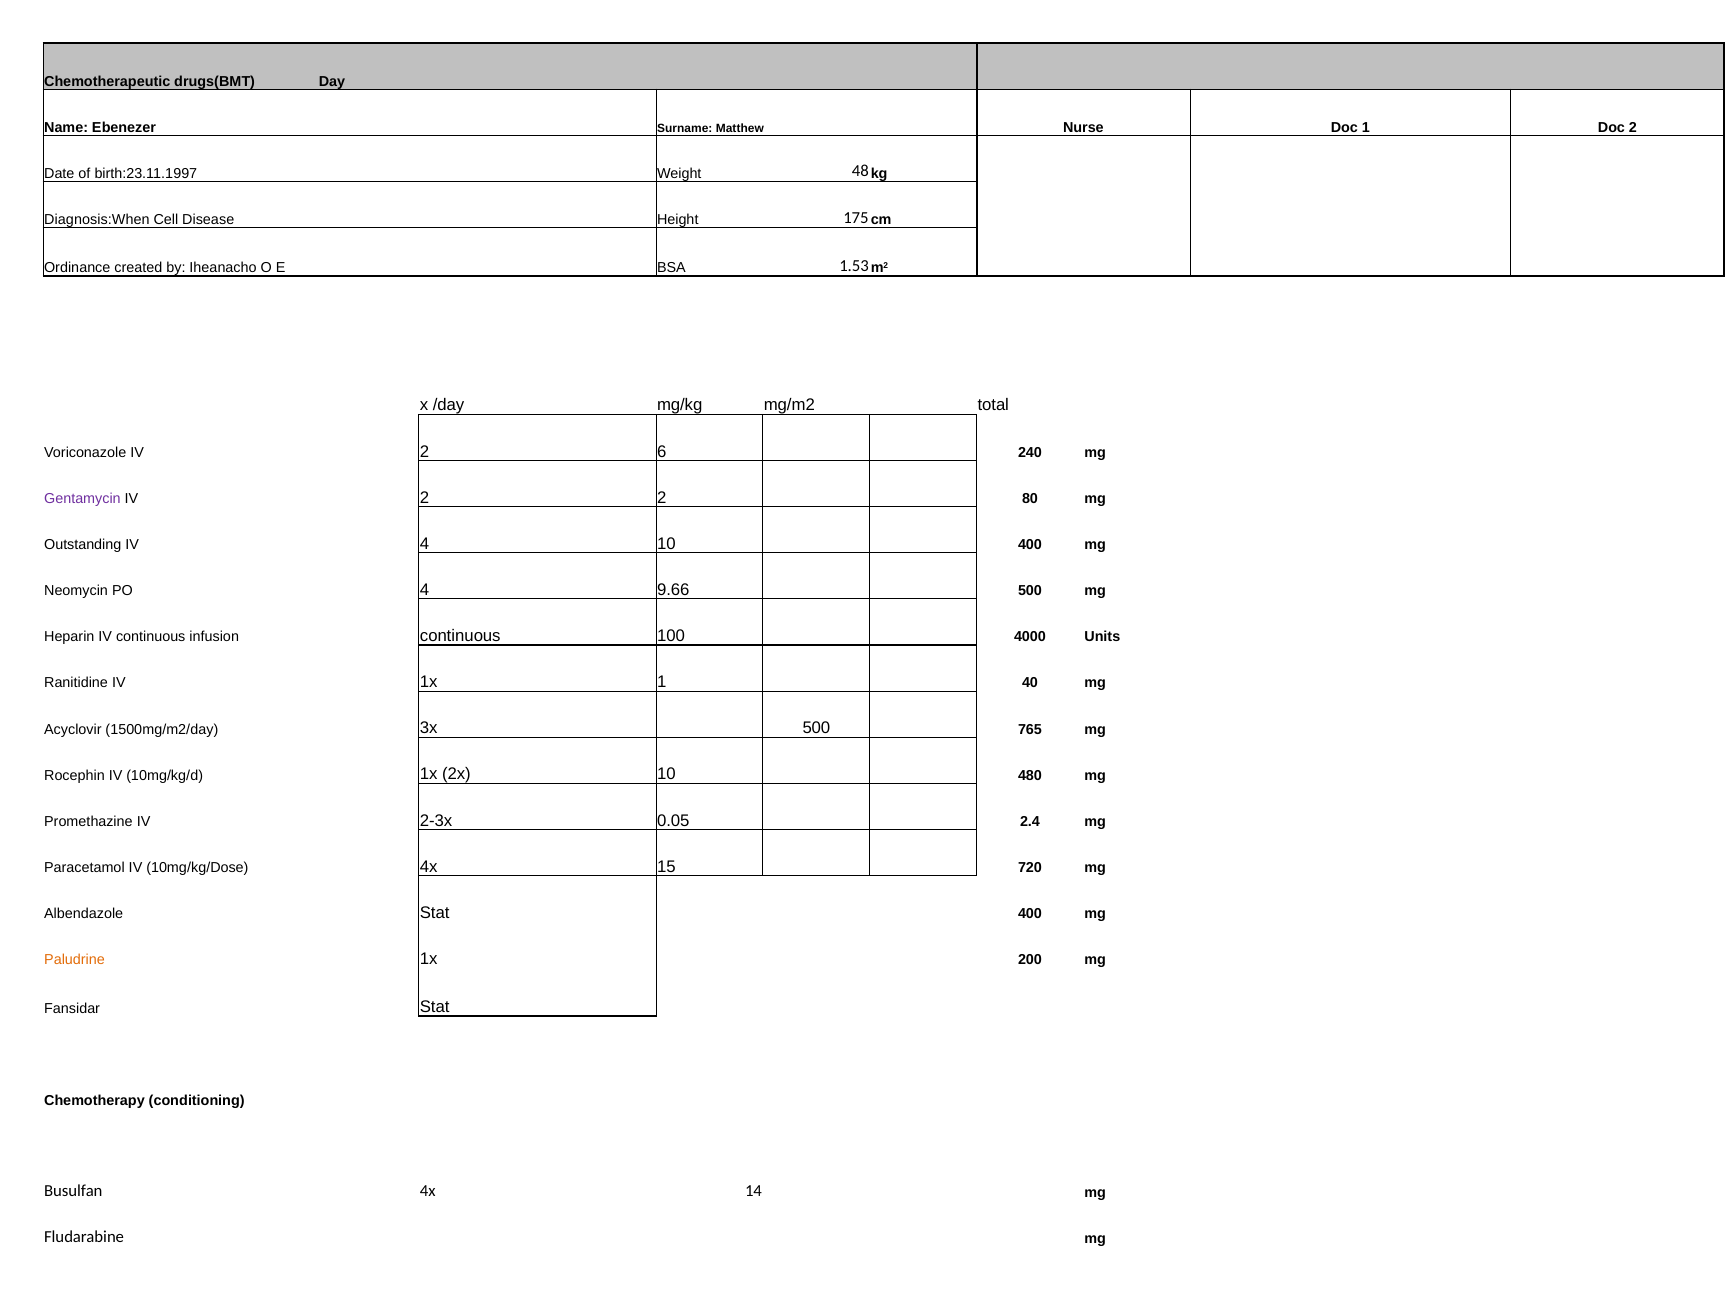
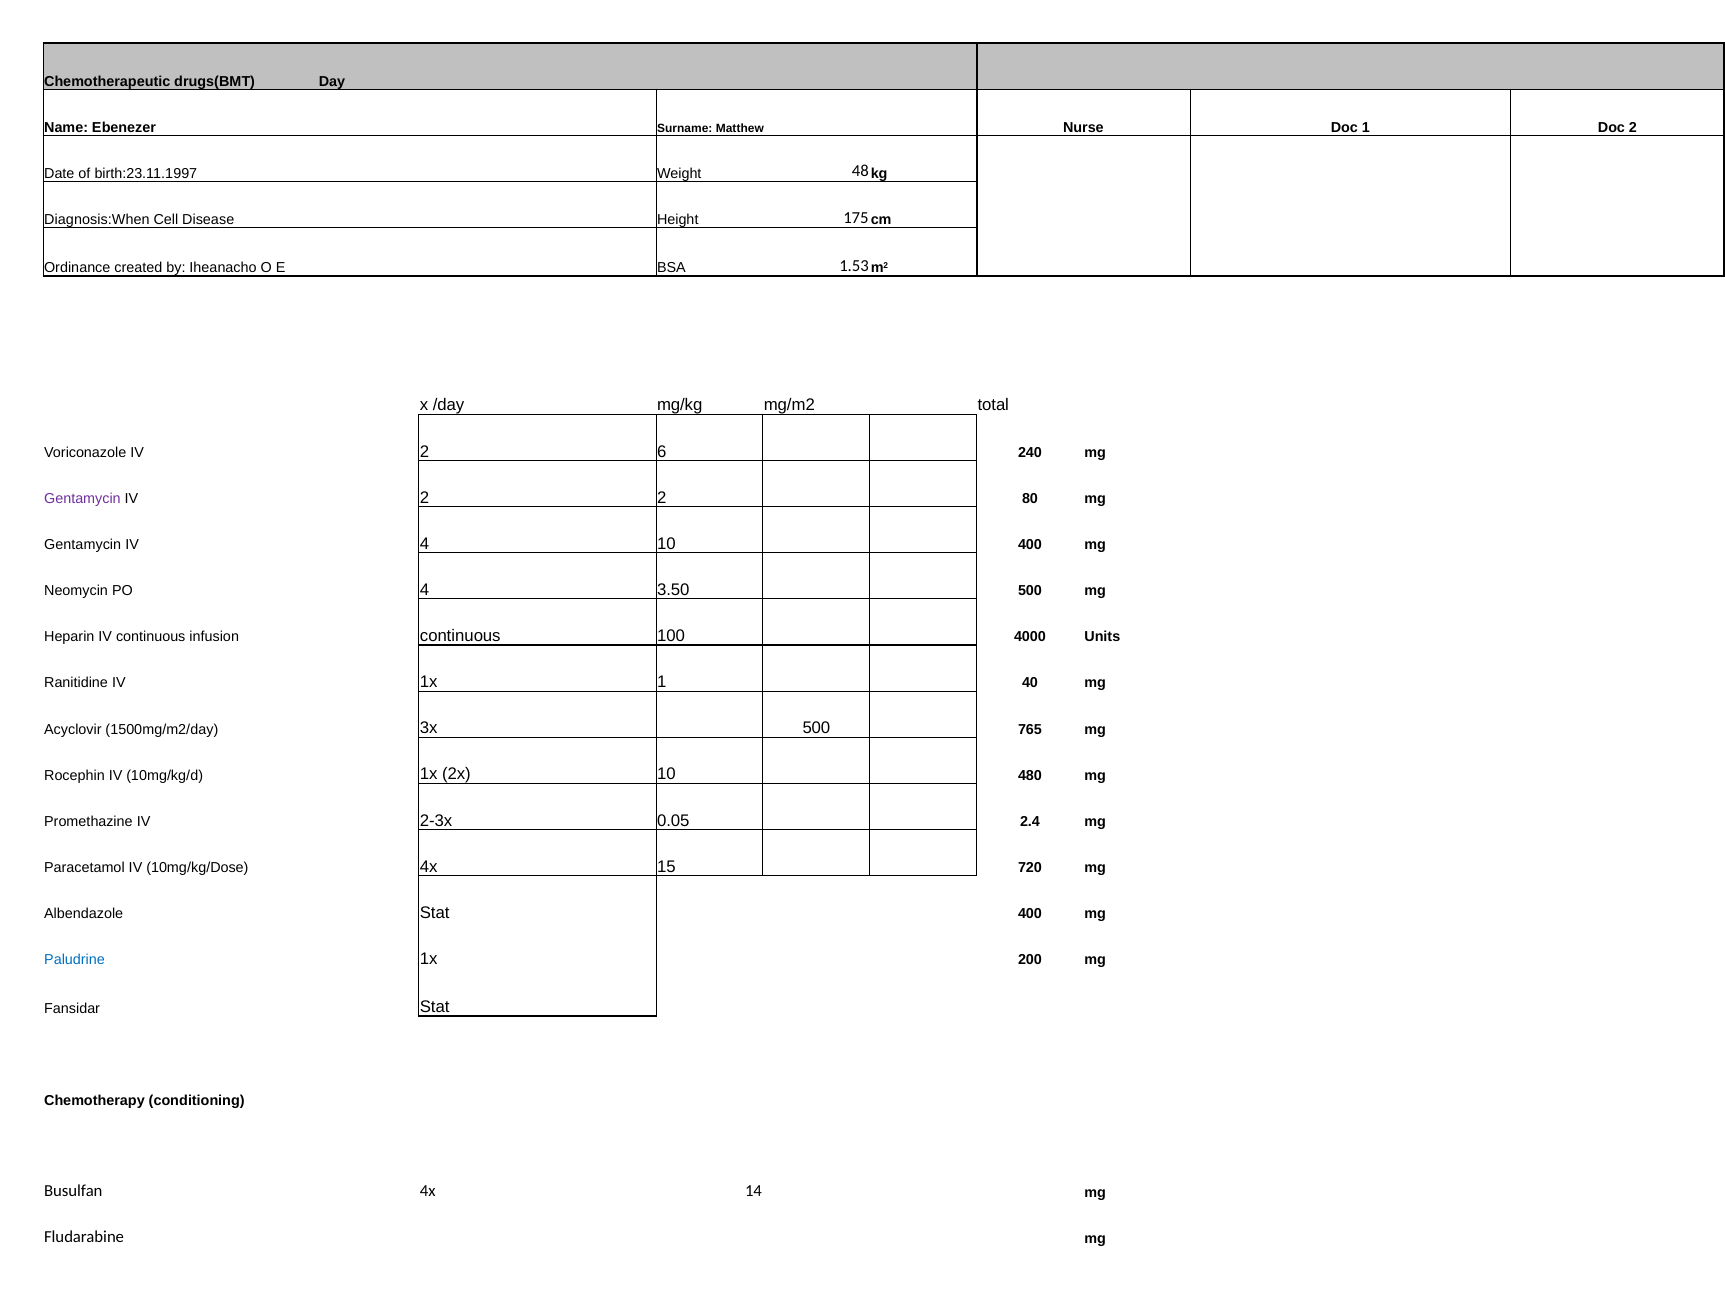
Outstanding at (83, 545): Outstanding -> Gentamycin
9.66: 9.66 -> 3.50
Paludrine colour: orange -> blue
